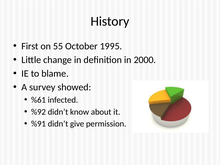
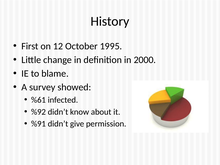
55: 55 -> 12
